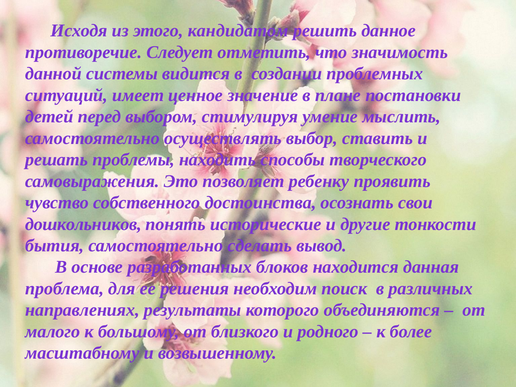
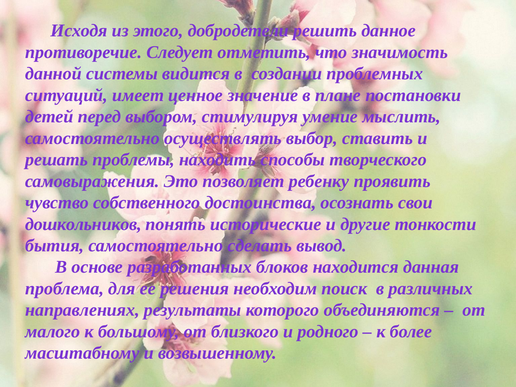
кандидатом: кандидатом -> добродетели
